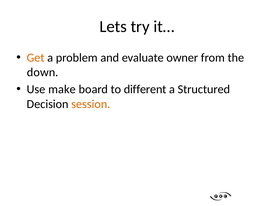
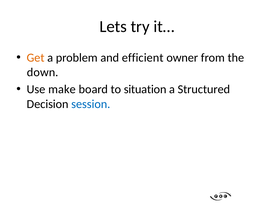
evaluate: evaluate -> efficient
different: different -> situation
session colour: orange -> blue
